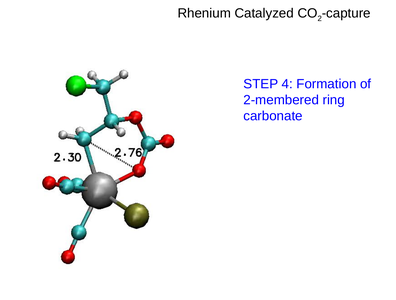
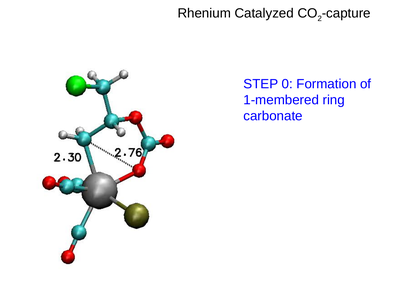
4: 4 -> 0
2-membered: 2-membered -> 1-membered
